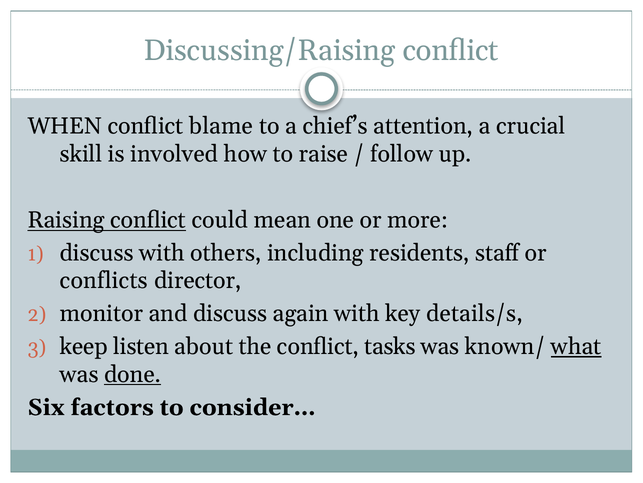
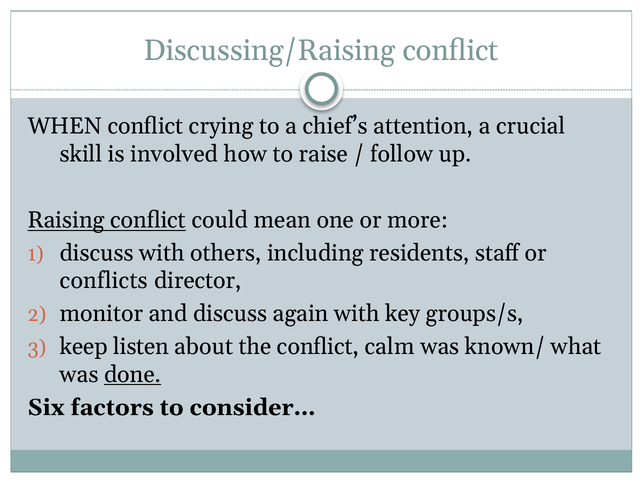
blame: blame -> crying
details/s: details/s -> groups/s
tasks: tasks -> calm
what underline: present -> none
